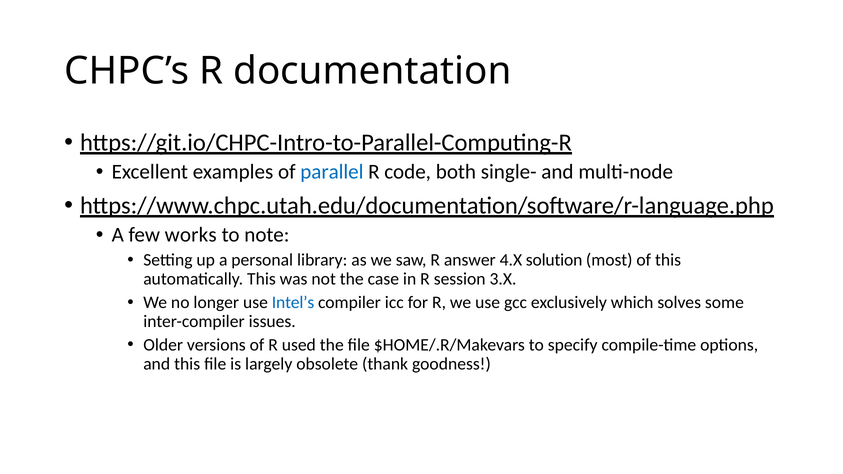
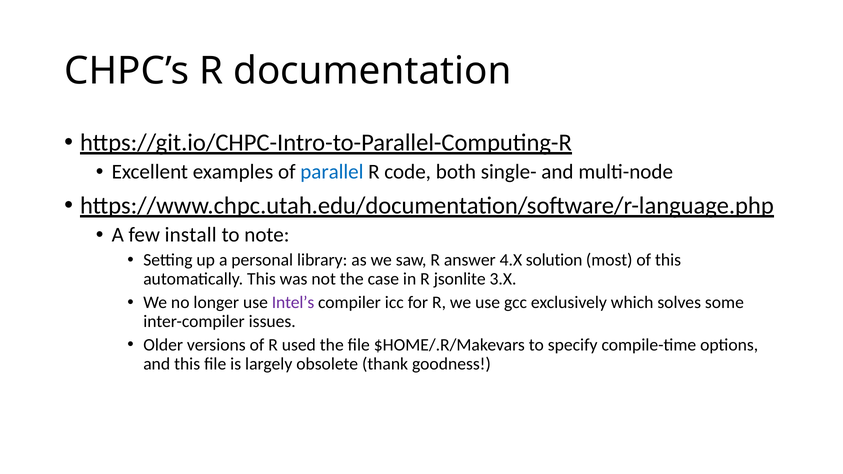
works: works -> install
session: session -> jsonlite
Intel’s colour: blue -> purple
